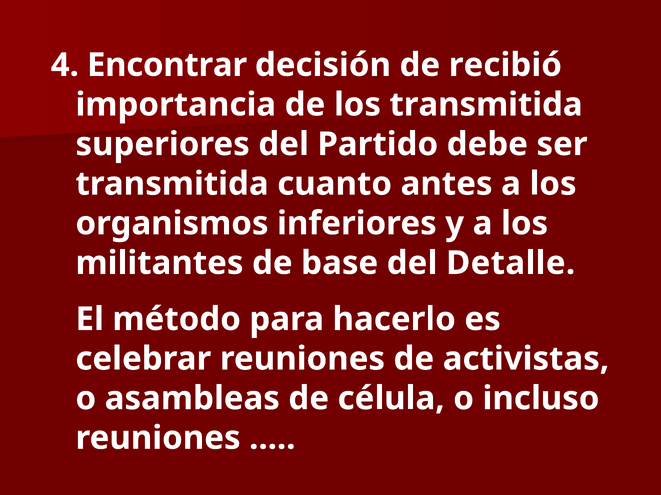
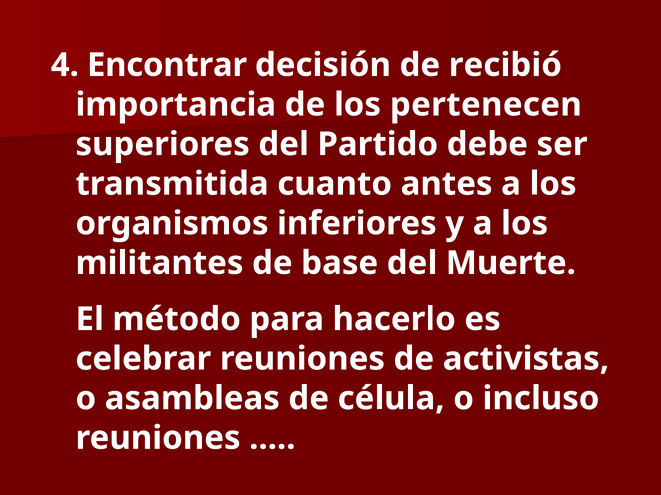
los transmitida: transmitida -> pertenecen
Detalle: Detalle -> Muerte
